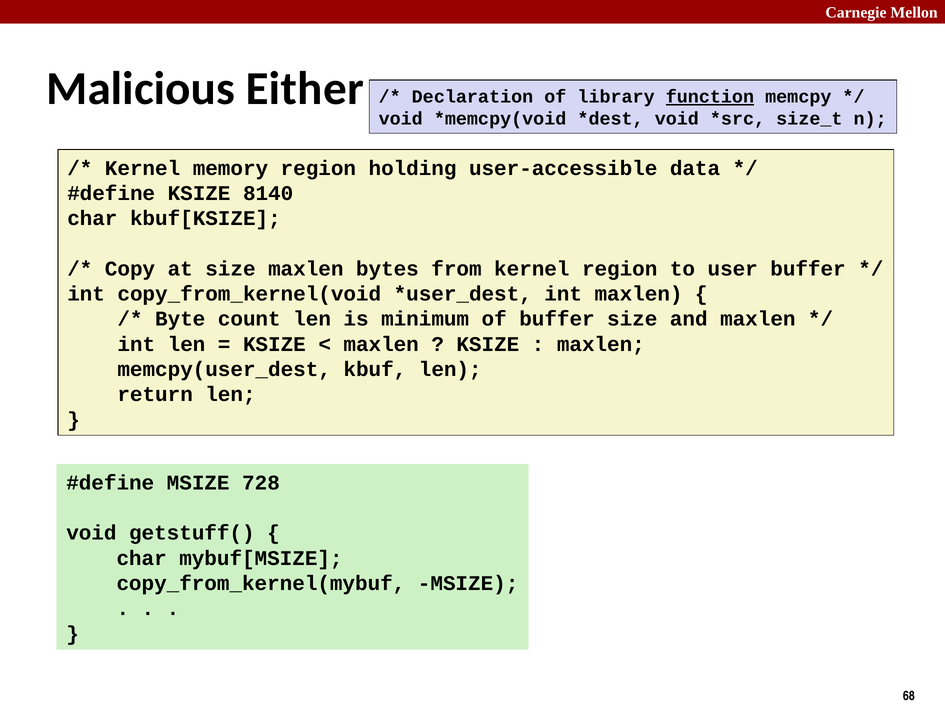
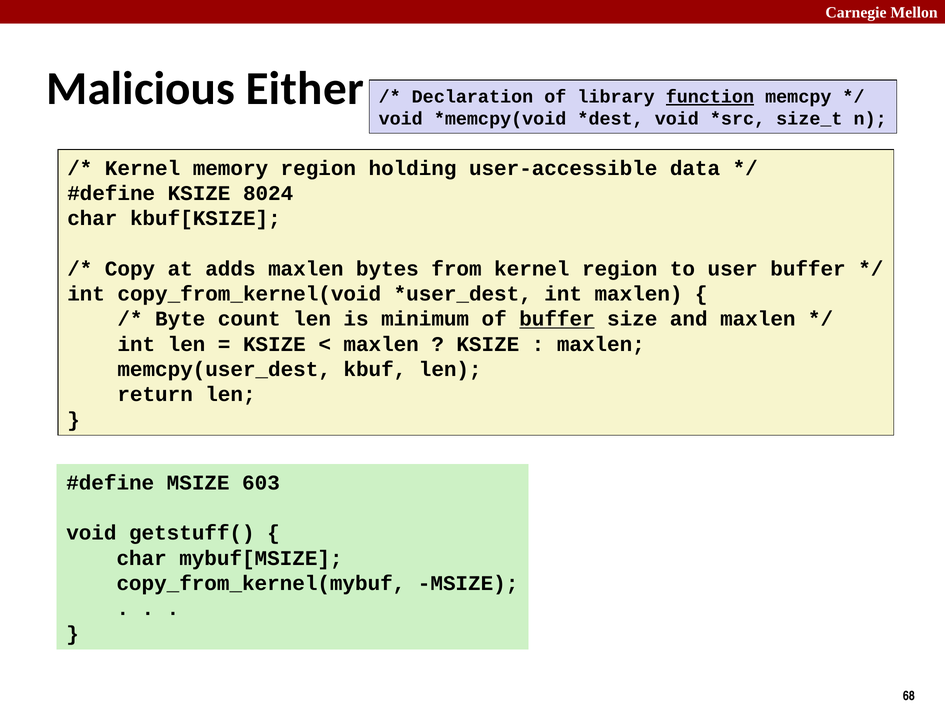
8140: 8140 -> 8024
at size: size -> adds
buffer at (557, 319) underline: none -> present
728: 728 -> 603
